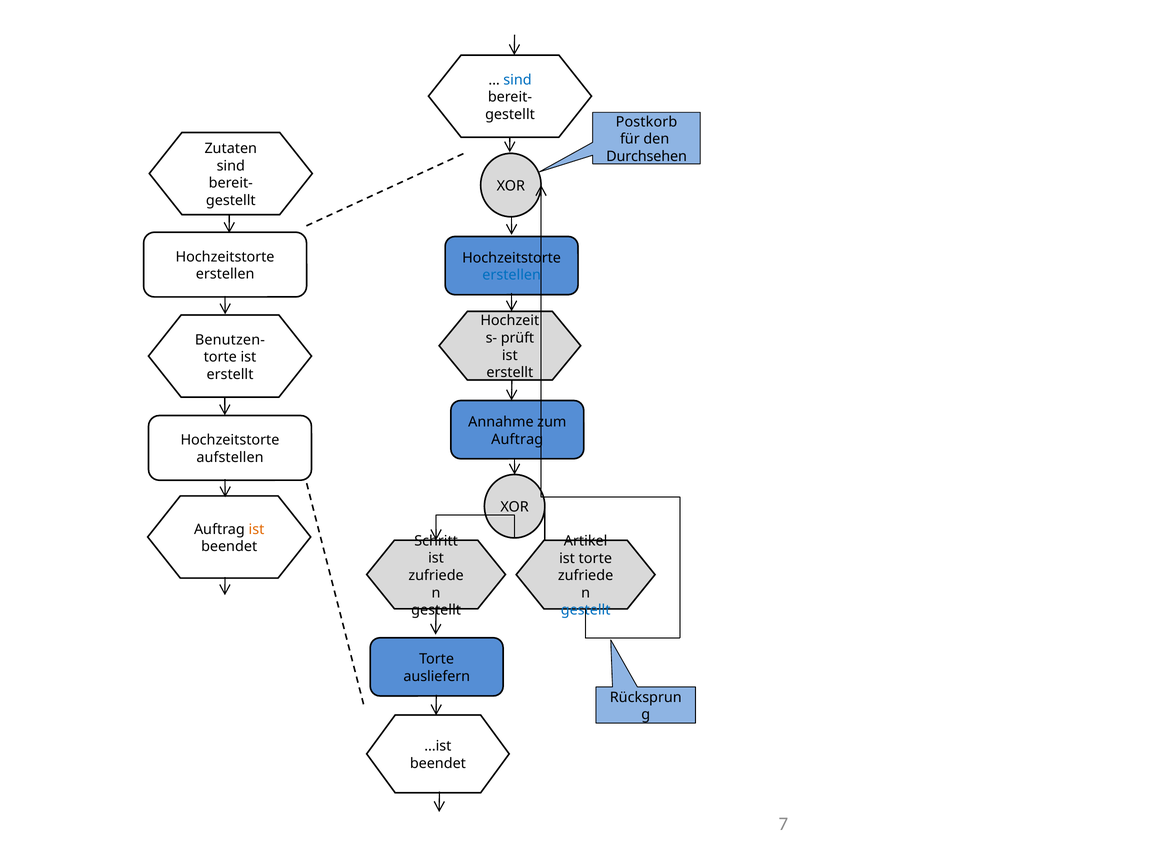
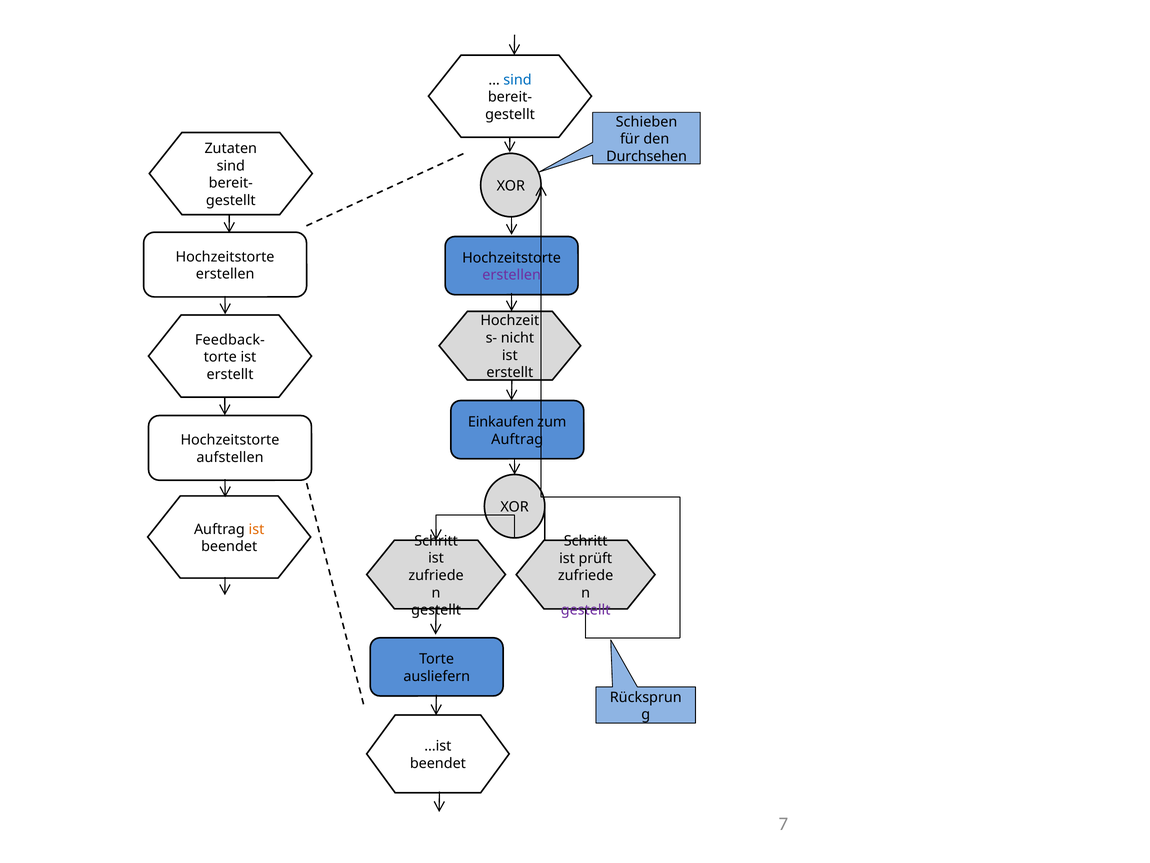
Postkorb: Postkorb -> Schieben
erstellen at (512, 275) colour: blue -> purple
prüft: prüft -> nicht
Benutzen-: Benutzen- -> Feedback-
Annahme: Annahme -> Einkaufen
Artikel at (586, 541): Artikel -> Schritt
ist torte: torte -> prüft
gestellt at (586, 610) colour: blue -> purple
